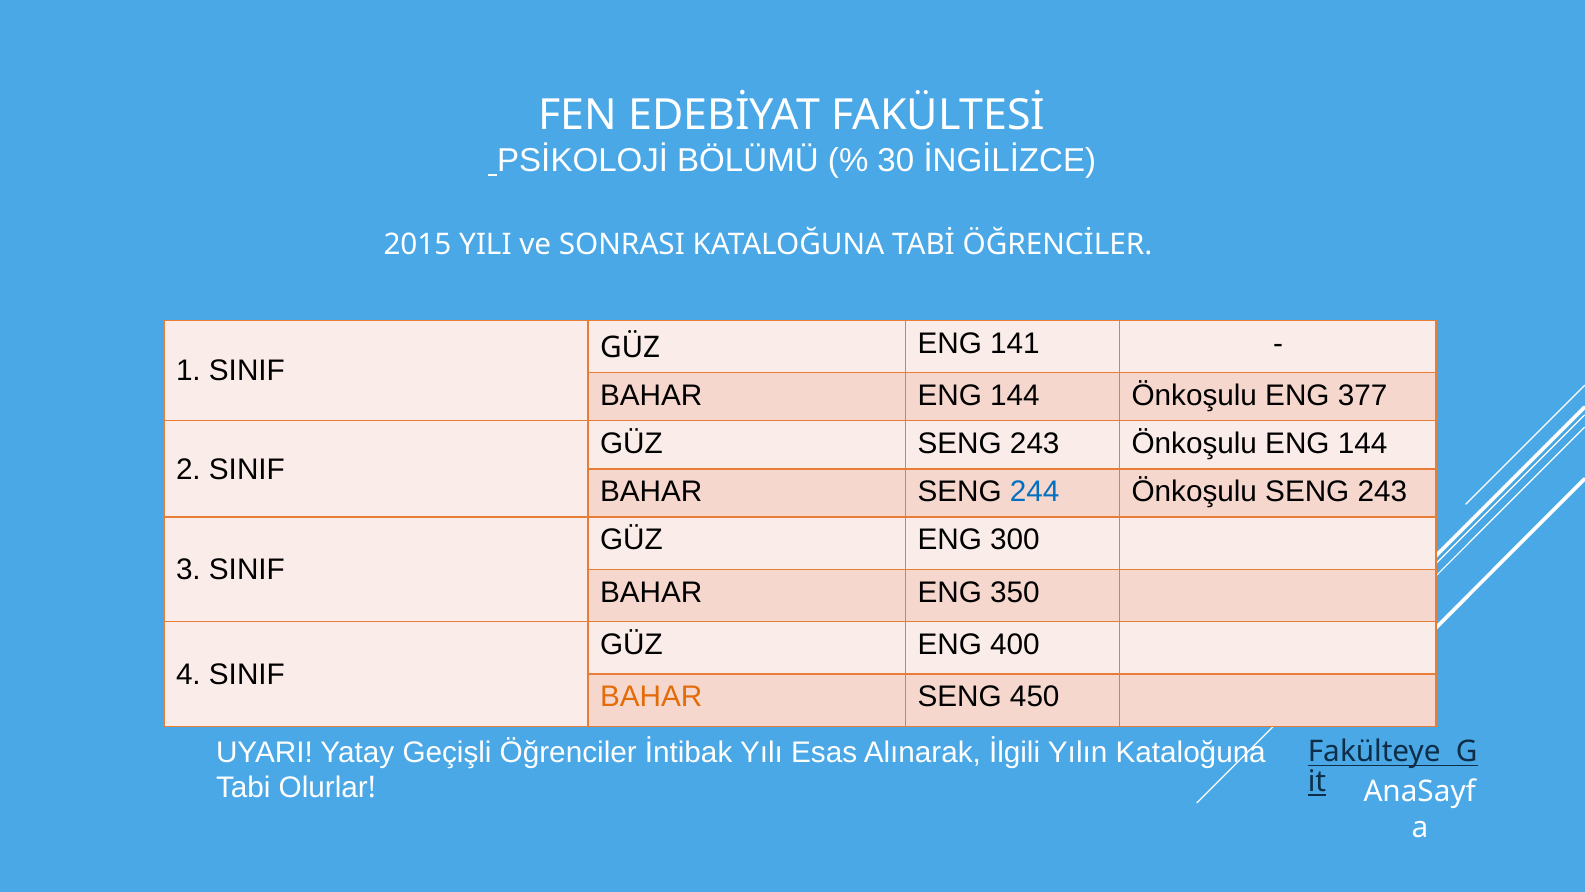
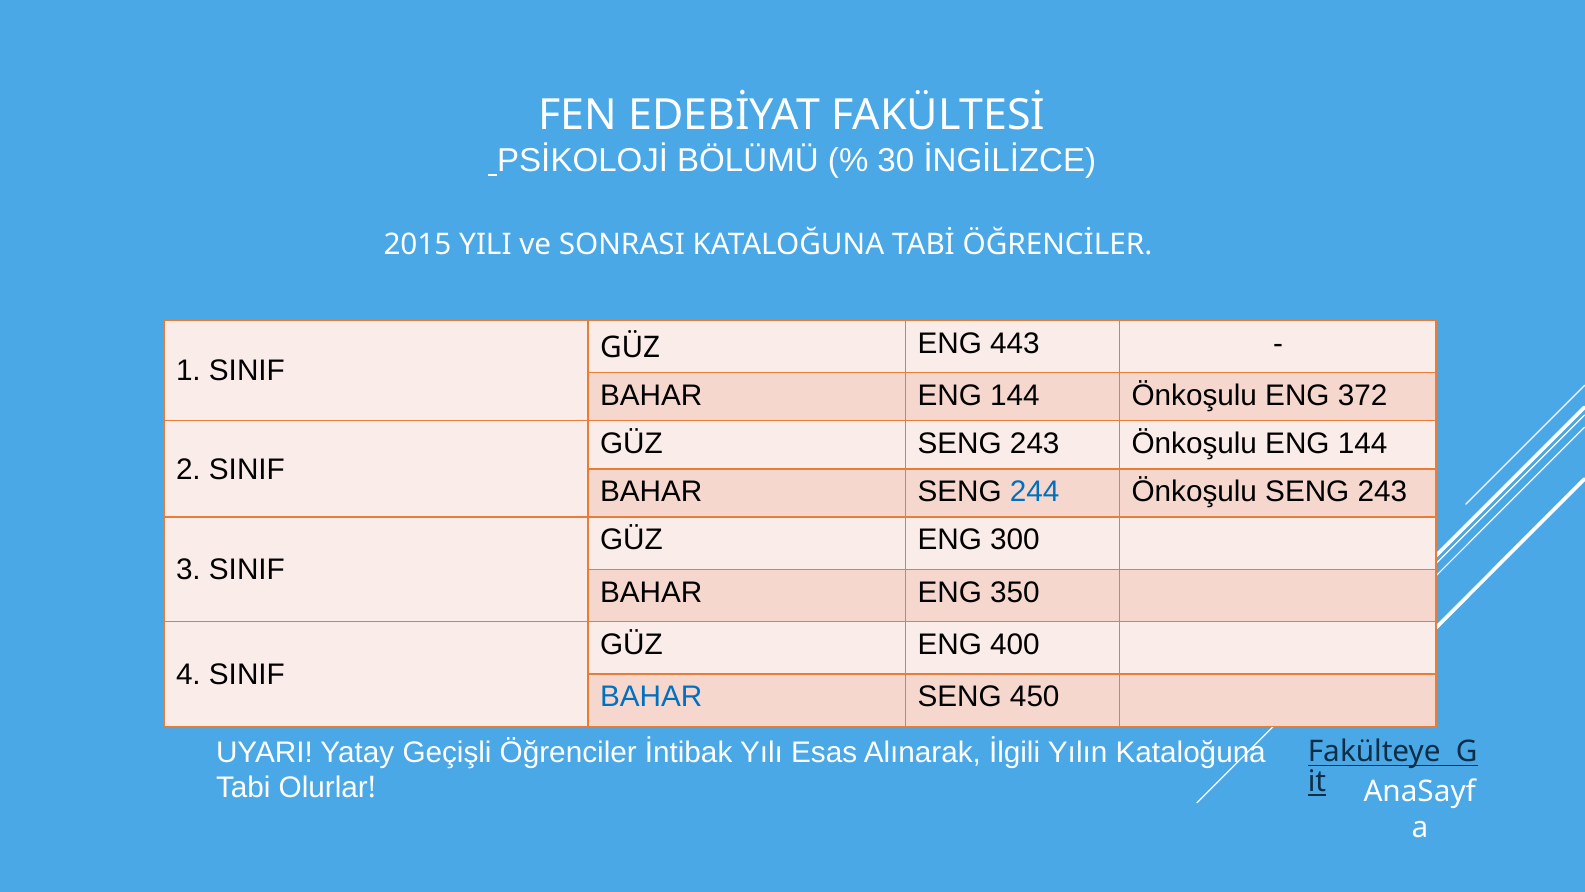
141: 141 -> 443
377: 377 -> 372
BAHAR at (651, 697) colour: orange -> blue
